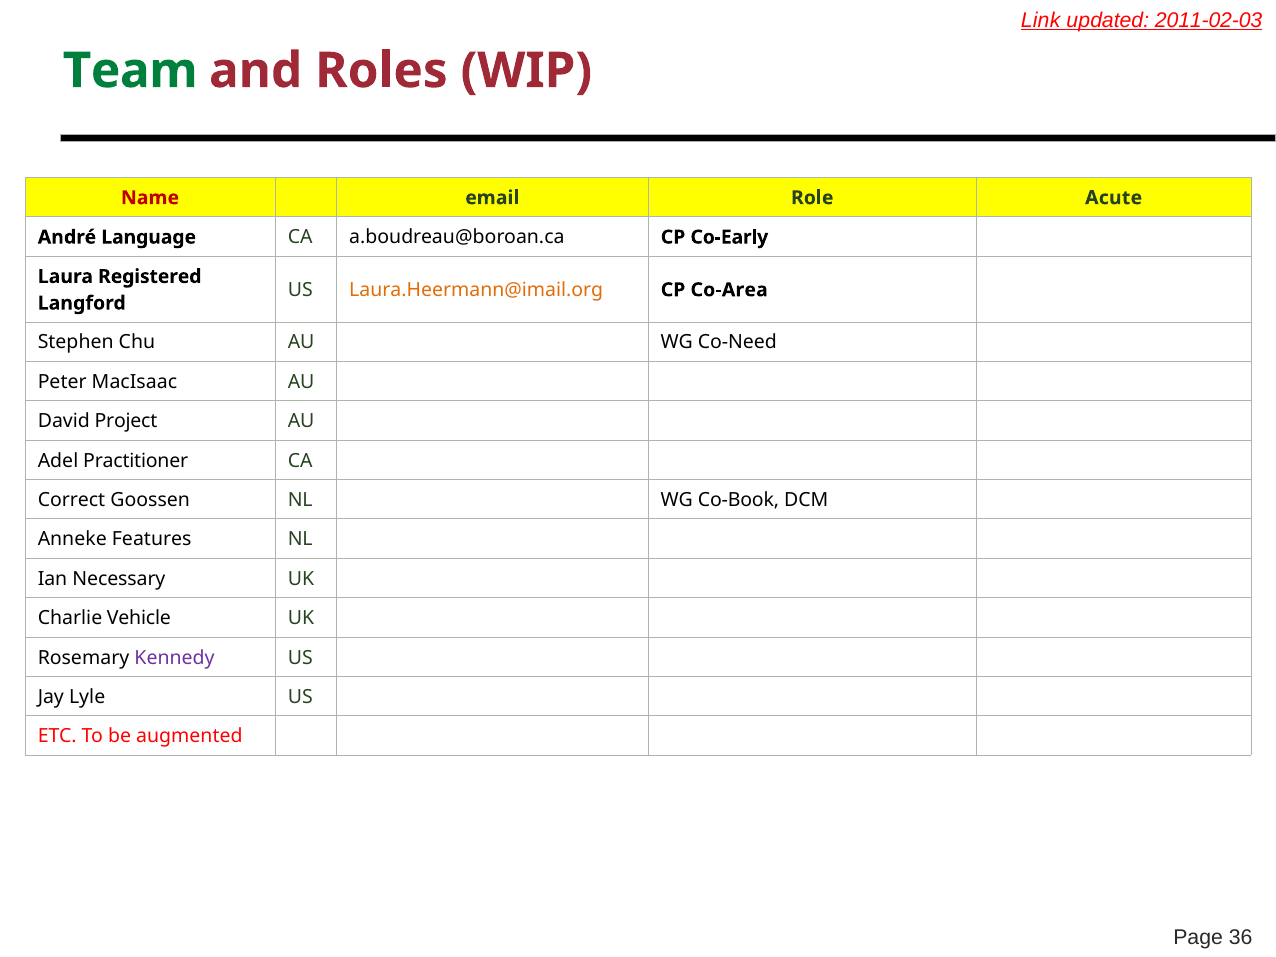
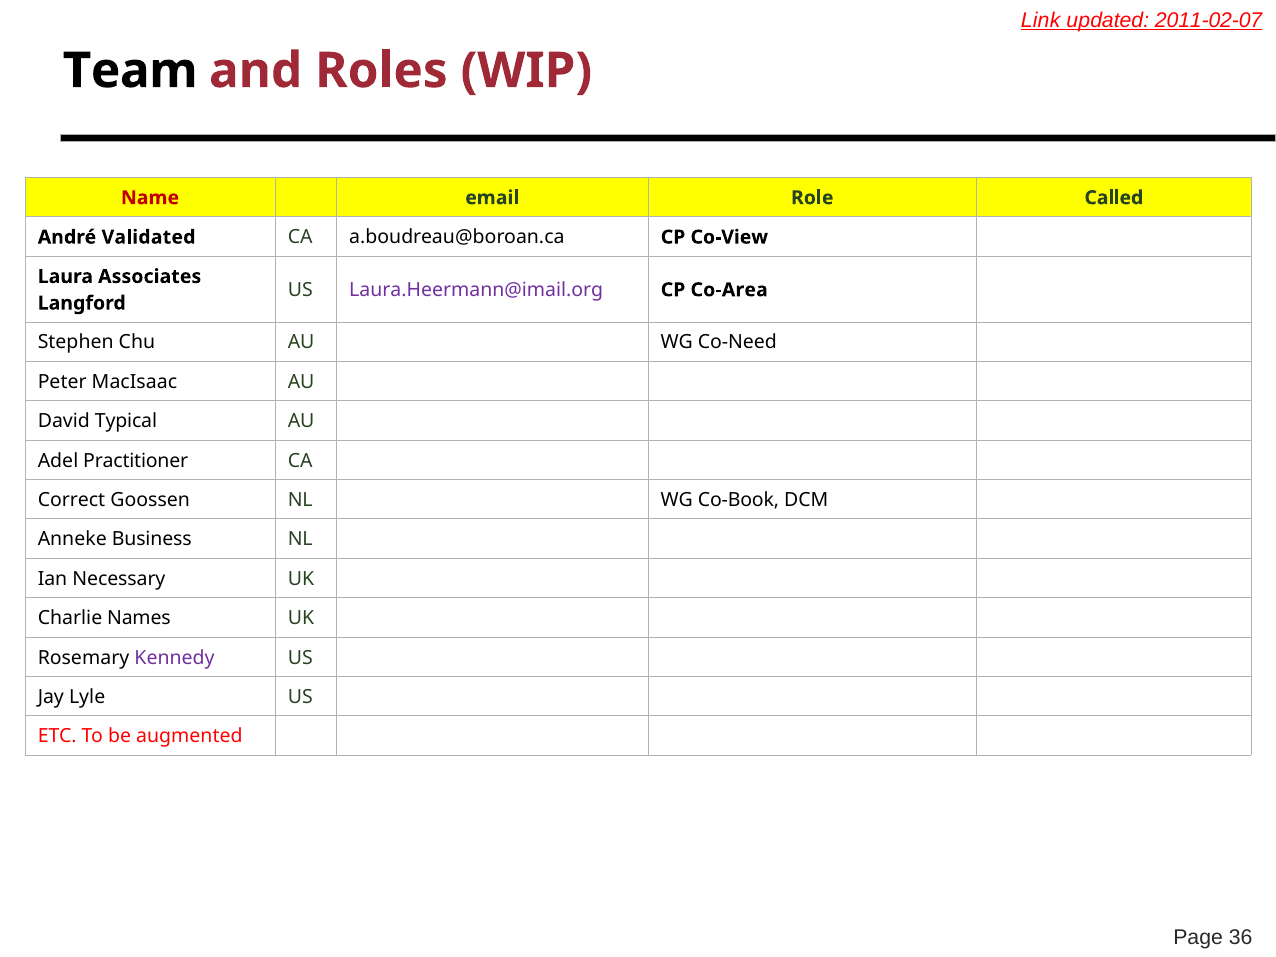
2011-02-03: 2011-02-03 -> 2011-02-07
Team colour: green -> black
Acute: Acute -> Called
Language: Language -> Validated
Co-Early: Co-Early -> Co-View
Registered: Registered -> Associates
Laura.Heermann@imail.org colour: orange -> purple
Project: Project -> Typical
Features: Features -> Business
Vehicle: Vehicle -> Names
